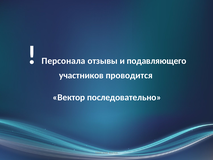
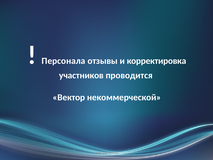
подавляющего: подавляющего -> корректировка
последовательно: последовательно -> некоммерческой
